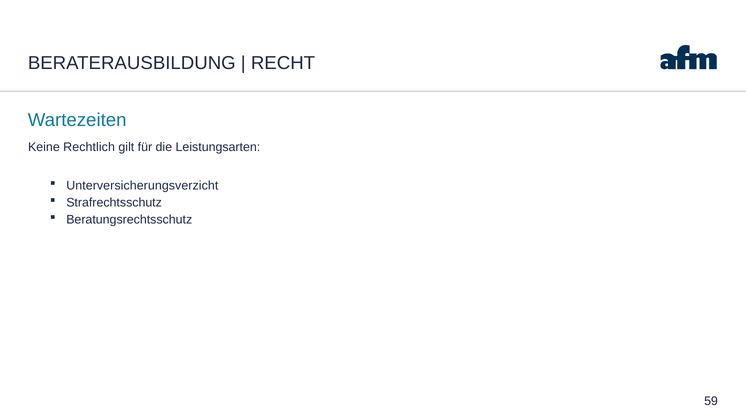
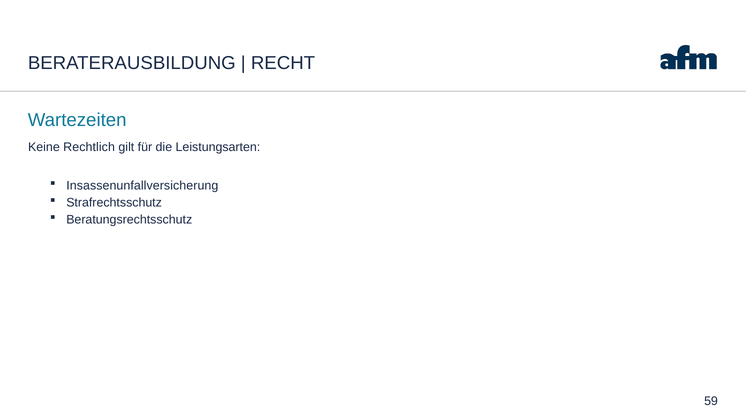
Unterversicherungsverzicht: Unterversicherungsverzicht -> Insassenunfallversicherung
